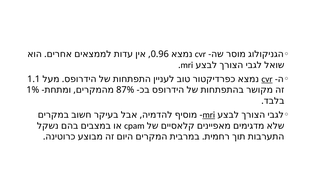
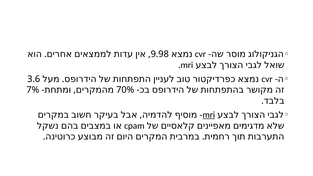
0.96: 0.96 -> 9.98
cvr at (267, 79) underline: present -> none
1.1: 1.1 -> 3.6
1%: 1% -> 7%
87%: 87% -> 70%
